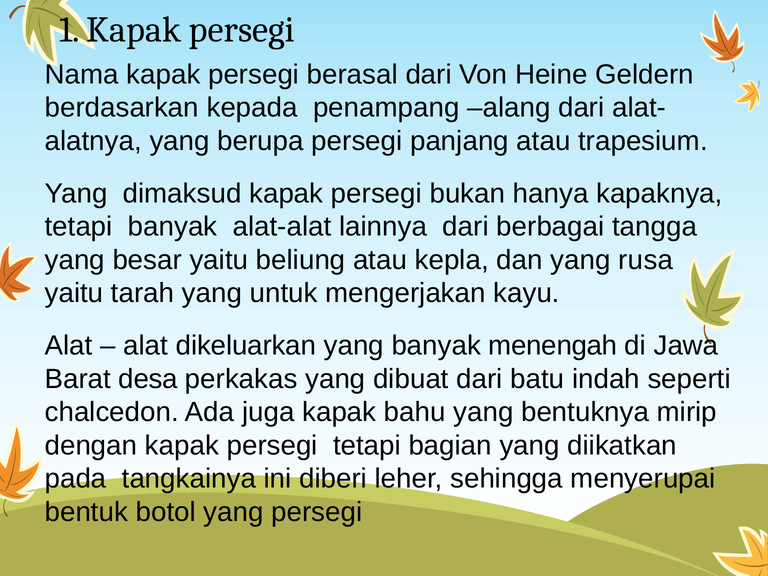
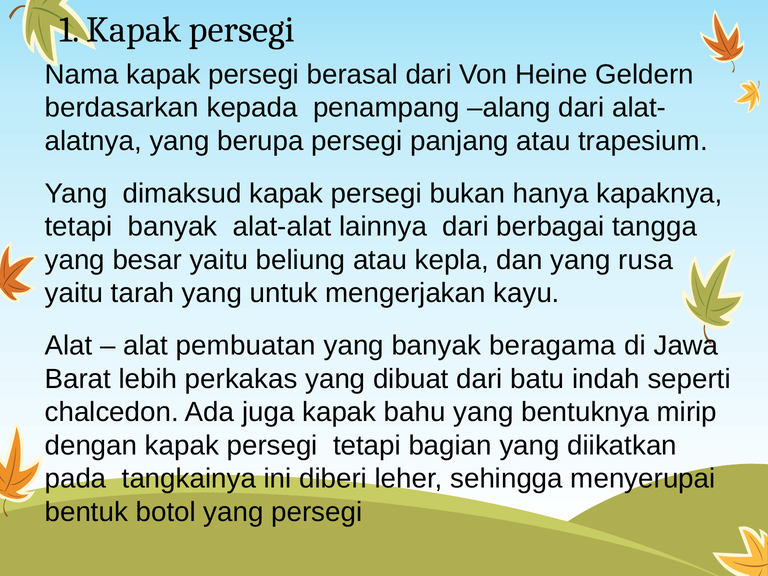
dikeluarkan: dikeluarkan -> pembuatan
menengah: menengah -> beragama
desa: desa -> lebih
